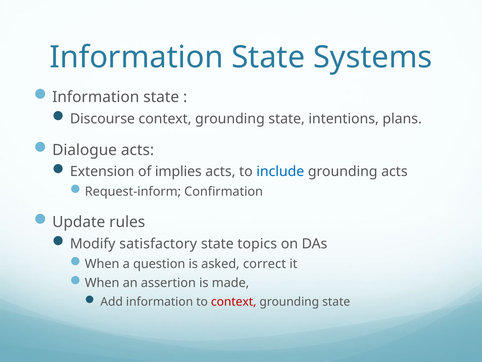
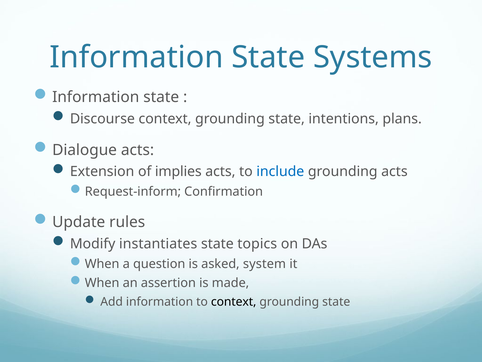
satisfactory: satisfactory -> instantiates
correct: correct -> system
context at (234, 302) colour: red -> black
